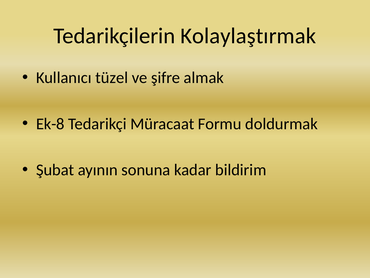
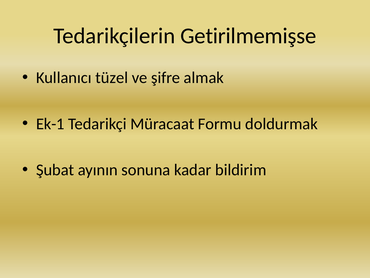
Kolaylaştırmak: Kolaylaştırmak -> Getirilmemişse
Ek-8: Ek-8 -> Ek-1
